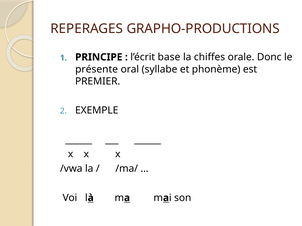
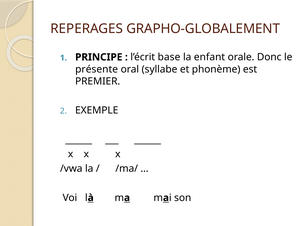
GRAPHO-PRODUCTIONS: GRAPHO-PRODUCTIONS -> GRAPHO-GLOBALEMENT
chiffes: chiffes -> enfant
